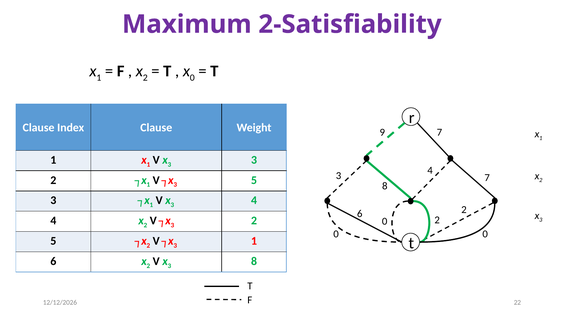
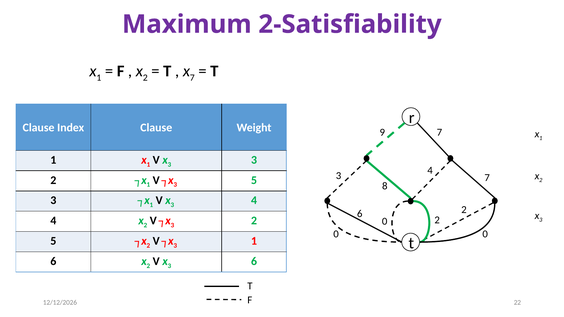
0 at (192, 78): 0 -> 7
8 at (254, 261): 8 -> 6
